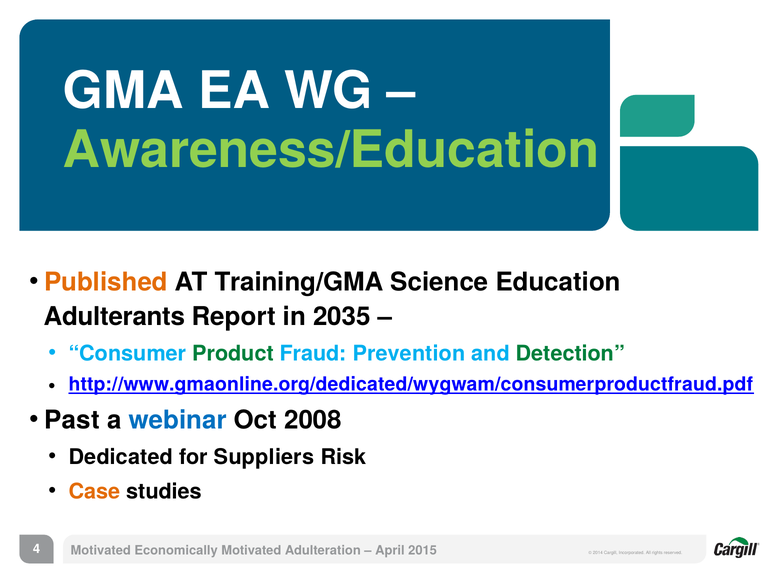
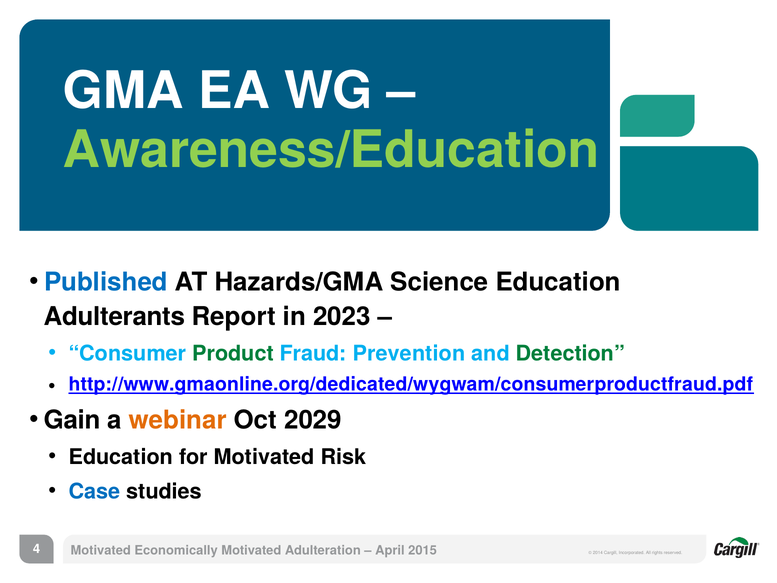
Published colour: orange -> blue
Training/GMA: Training/GMA -> Hazards/GMA
2035: 2035 -> 2023
Past: Past -> Gain
webinar colour: blue -> orange
2008: 2008 -> 2029
Dedicated at (121, 457): Dedicated -> Education
for Suppliers: Suppliers -> Motivated
Case colour: orange -> blue
